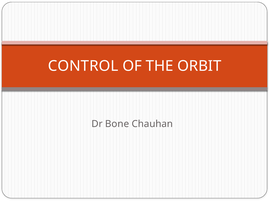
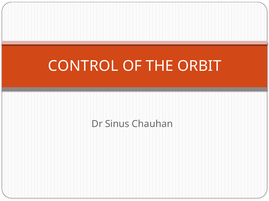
Bone: Bone -> Sinus
